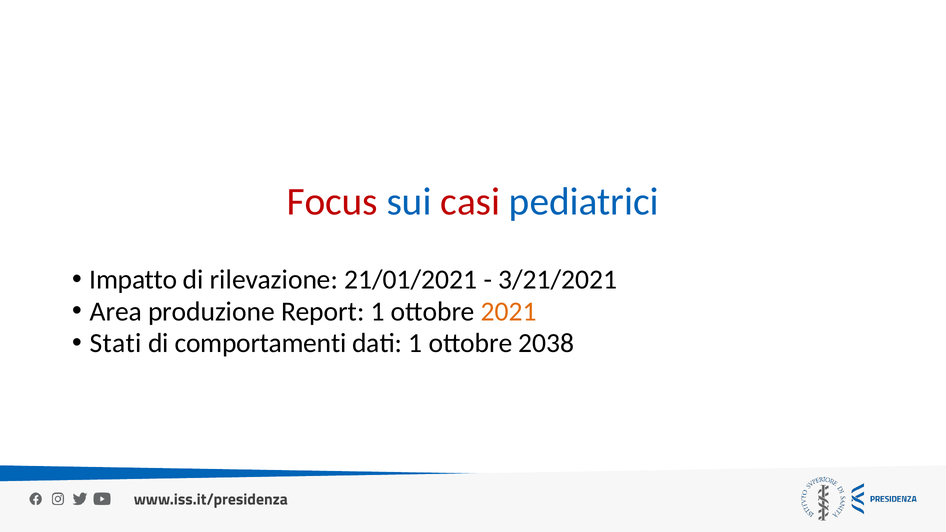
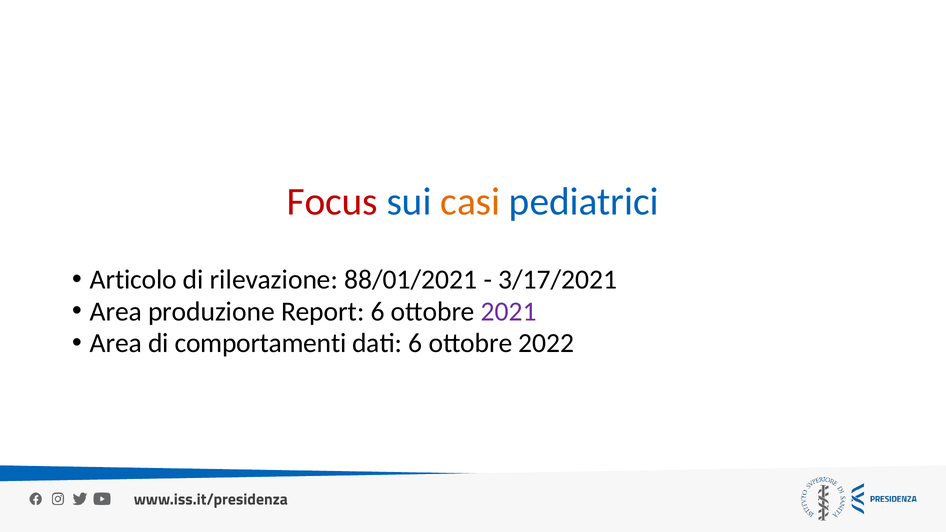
casi colour: red -> orange
Impatto: Impatto -> Articolo
21/01/2021: 21/01/2021 -> 88/01/2021
3/21/2021: 3/21/2021 -> 3/17/2021
Report 1: 1 -> 6
2021 colour: orange -> purple
Stati at (116, 343): Stati -> Area
dati 1: 1 -> 6
2038: 2038 -> 2022
